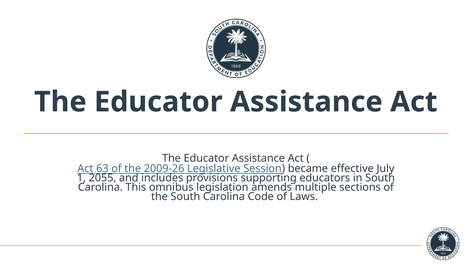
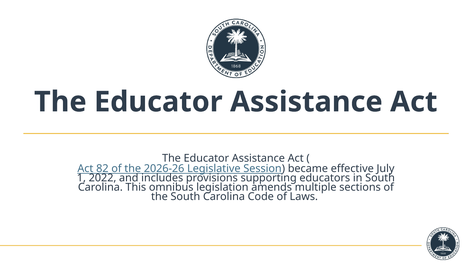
63: 63 -> 82
2009-26: 2009-26 -> 2026-26
2055: 2055 -> 2022
